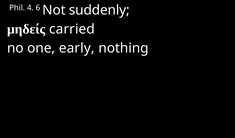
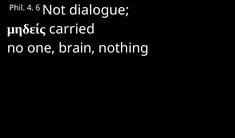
suddenly: suddenly -> dialogue
early: early -> brain
